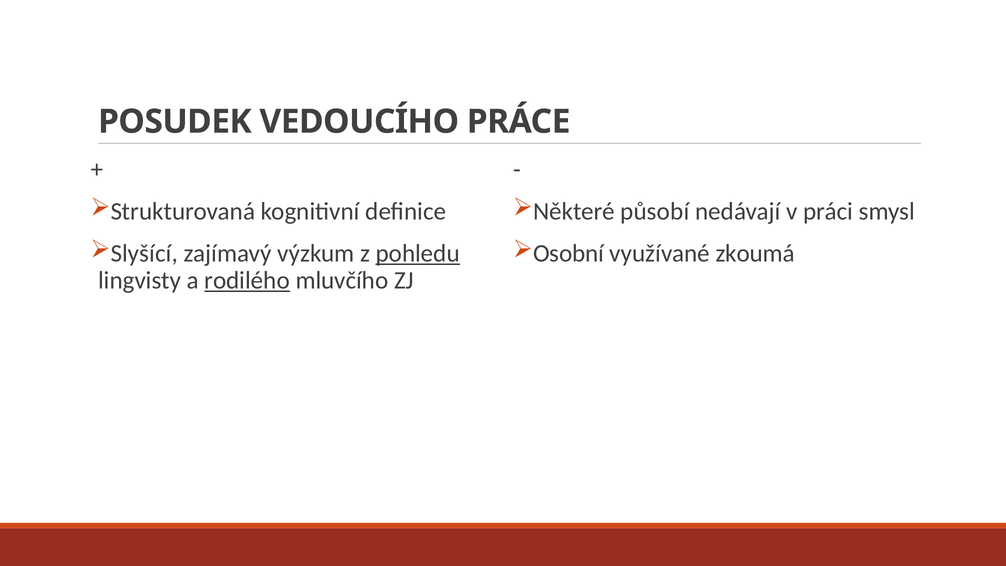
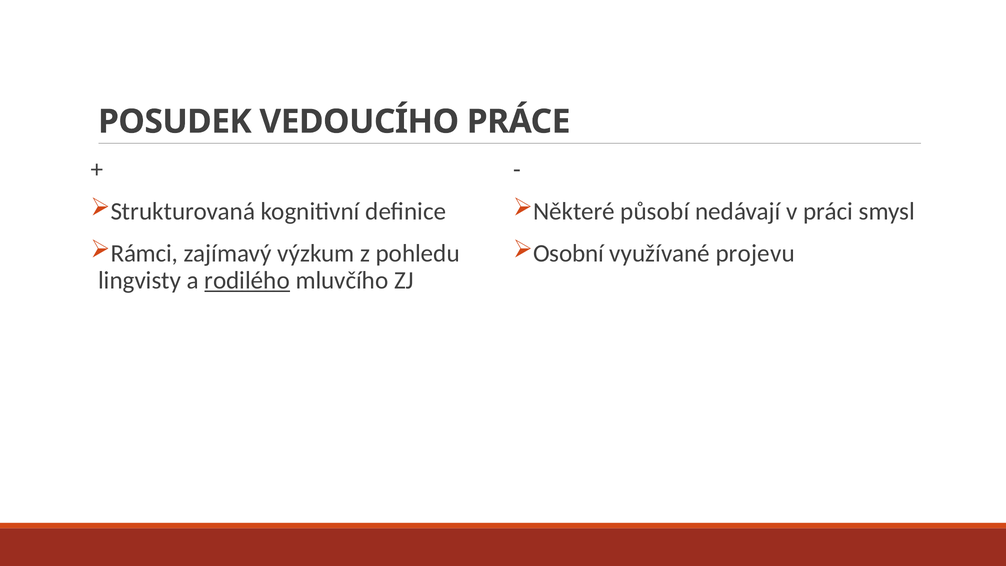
Slyšící: Slyšící -> Rámci
pohledu underline: present -> none
zkoumá: zkoumá -> projevu
